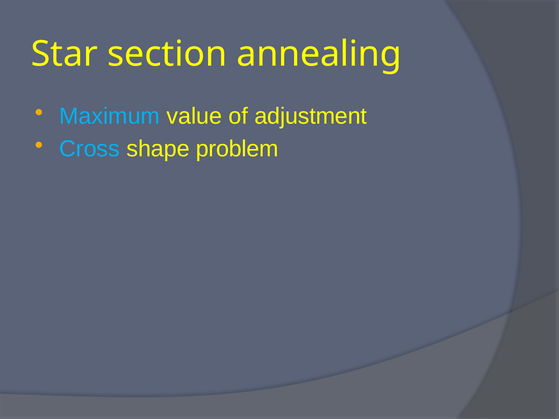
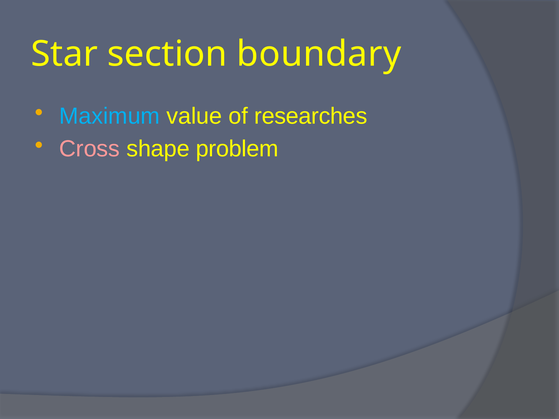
annealing: annealing -> boundary
adjustment: adjustment -> researches
Cross colour: light blue -> pink
